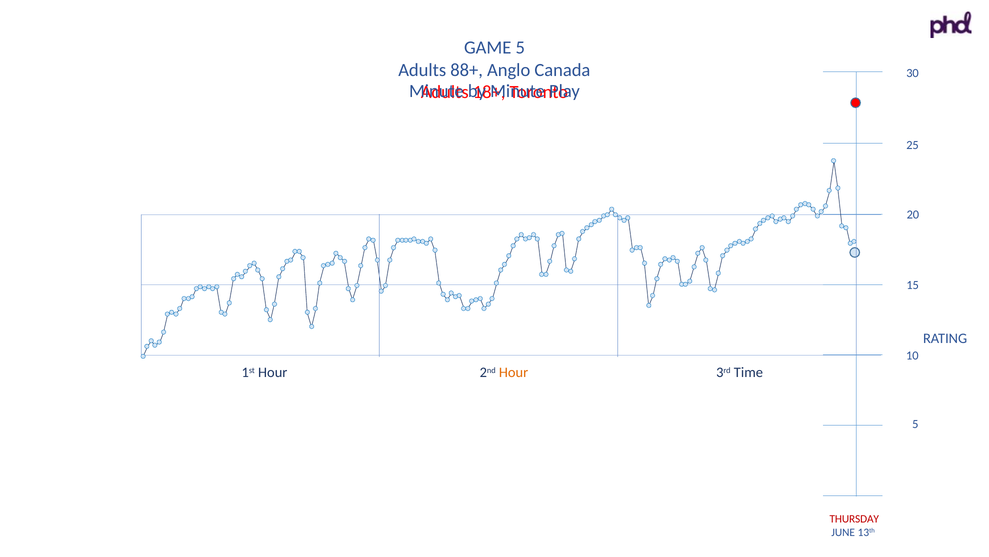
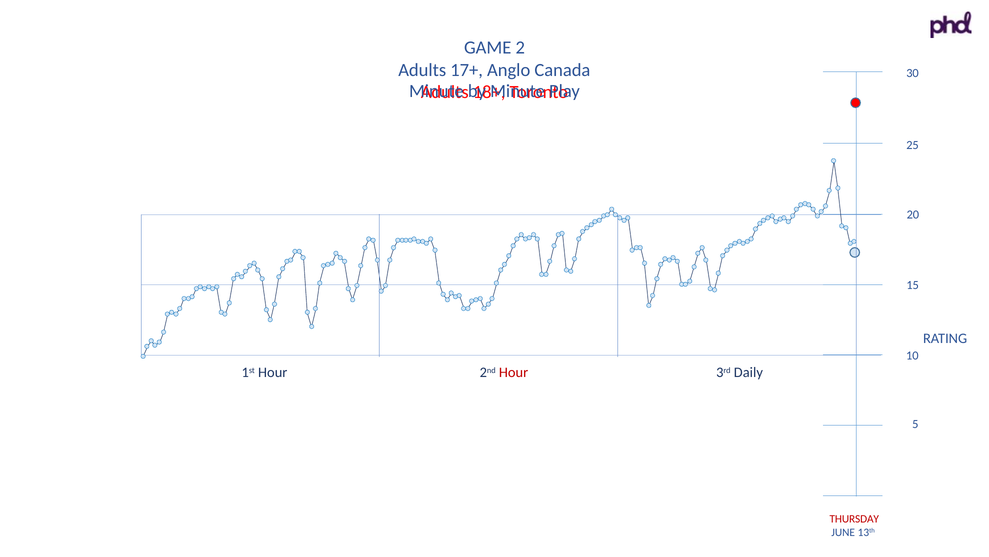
GAME 5: 5 -> 2
88+: 88+ -> 17+
Hour at (514, 372) colour: orange -> red
Time: Time -> Daily
